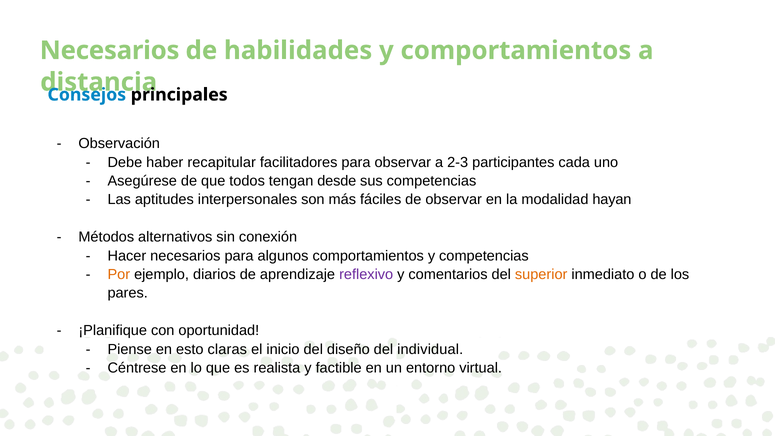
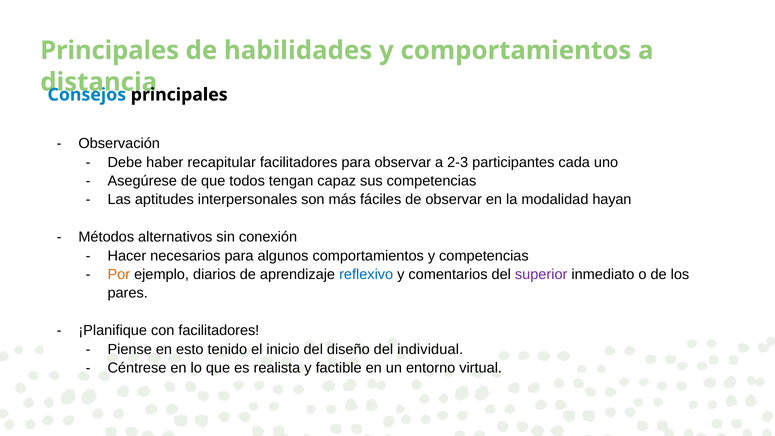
Necesarios at (110, 50): Necesarios -> Principales
desde: desde -> capaz
reflexivo colour: purple -> blue
superior colour: orange -> purple
con oportunidad: oportunidad -> facilitadores
claras: claras -> tenido
